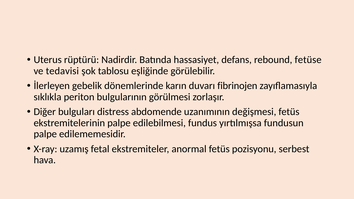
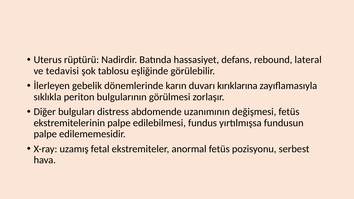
fetüse: fetüse -> lateral
fibrinojen: fibrinojen -> kırıklarına
